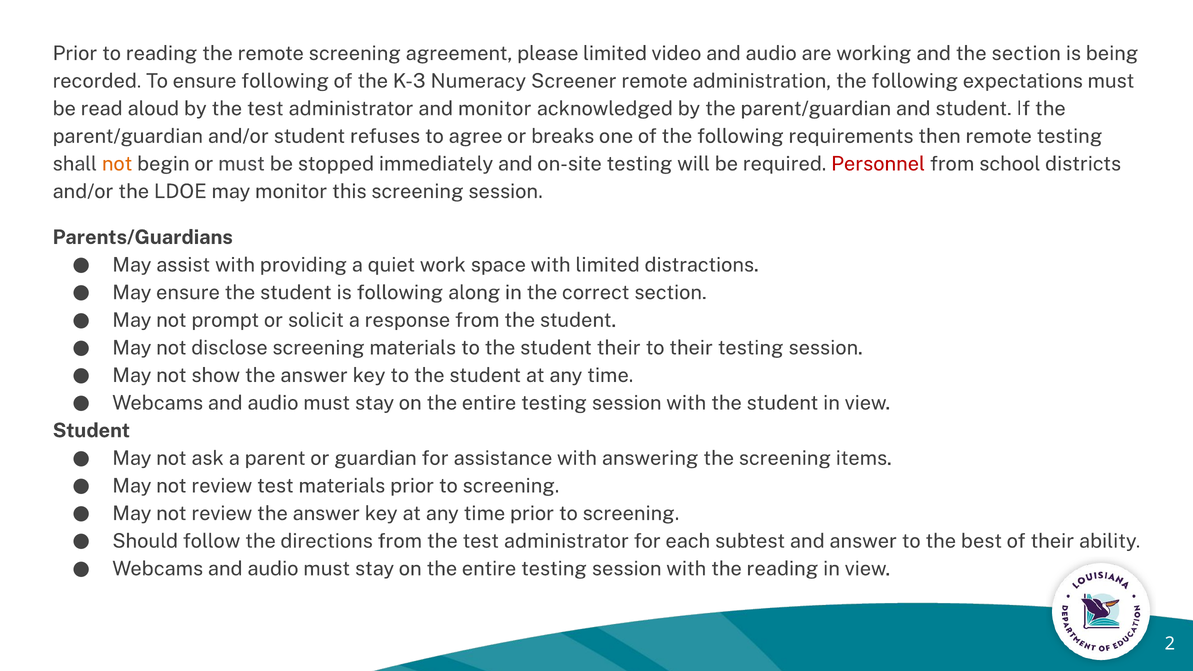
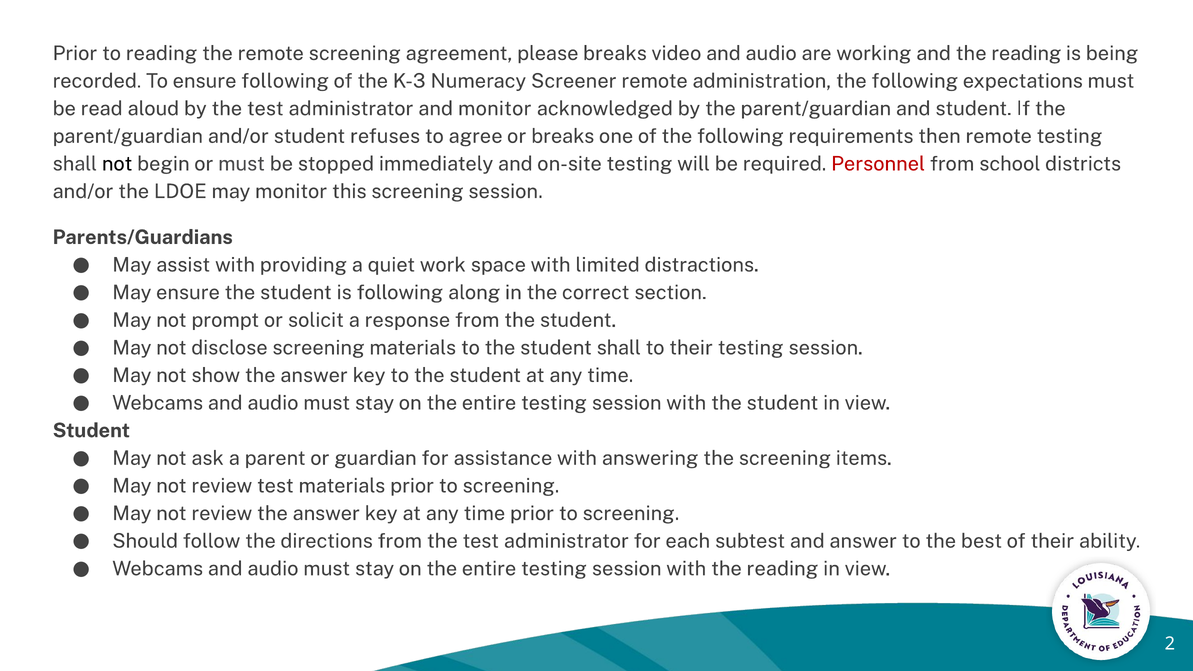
please limited: limited -> breaks
and the section: section -> reading
not at (117, 164) colour: orange -> black
student their: their -> shall
